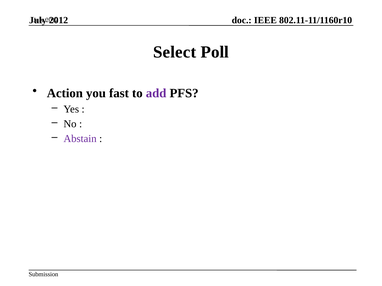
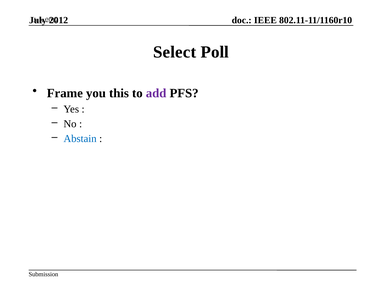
Action: Action -> Frame
fast: fast -> this
Abstain colour: purple -> blue
